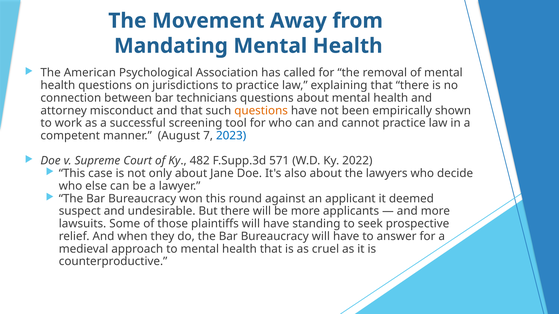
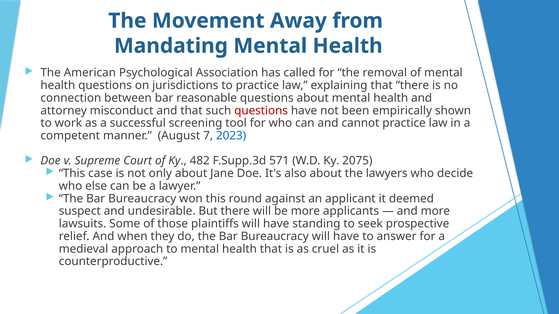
technicians: technicians -> reasonable
questions at (261, 111) colour: orange -> red
2022: 2022 -> 2075
